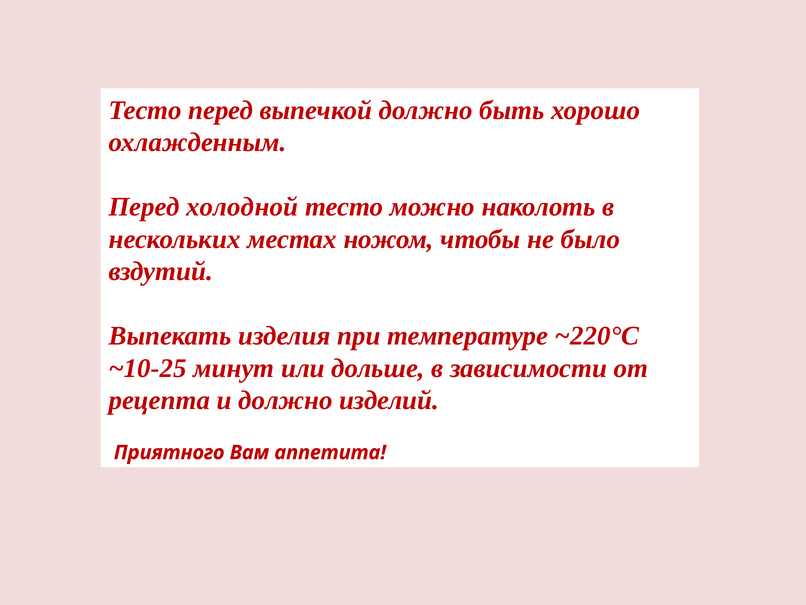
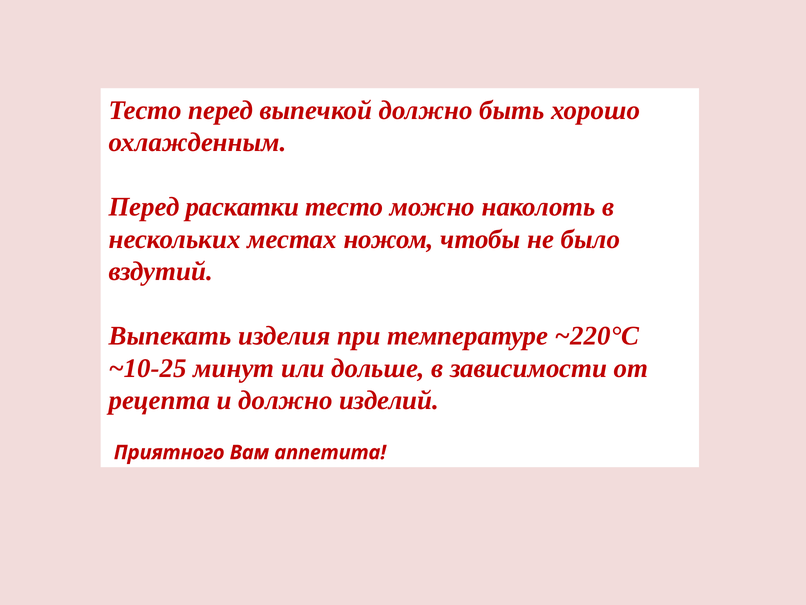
холодной: холодной -> раскатки
